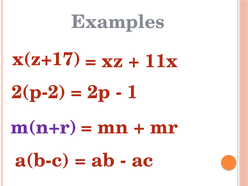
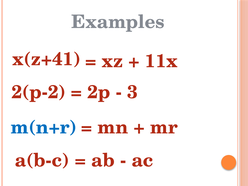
x(z+17: x(z+17 -> x(z+41
1: 1 -> 3
m(n+r colour: purple -> blue
